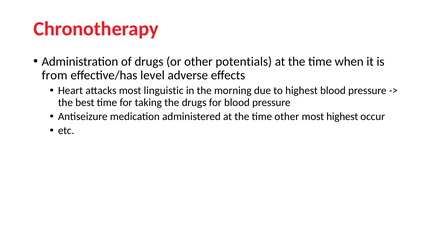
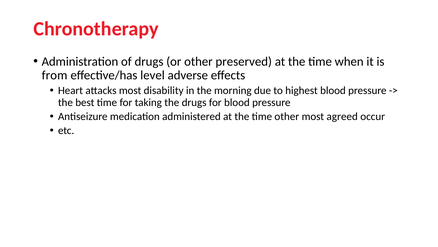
potentials: potentials -> preserved
linguistic: linguistic -> disability
most highest: highest -> agreed
